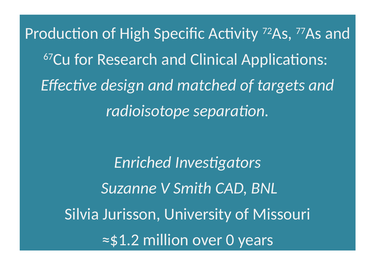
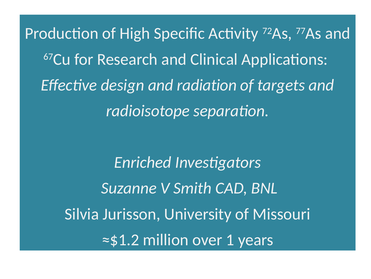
matched: matched -> radiation
0: 0 -> 1
